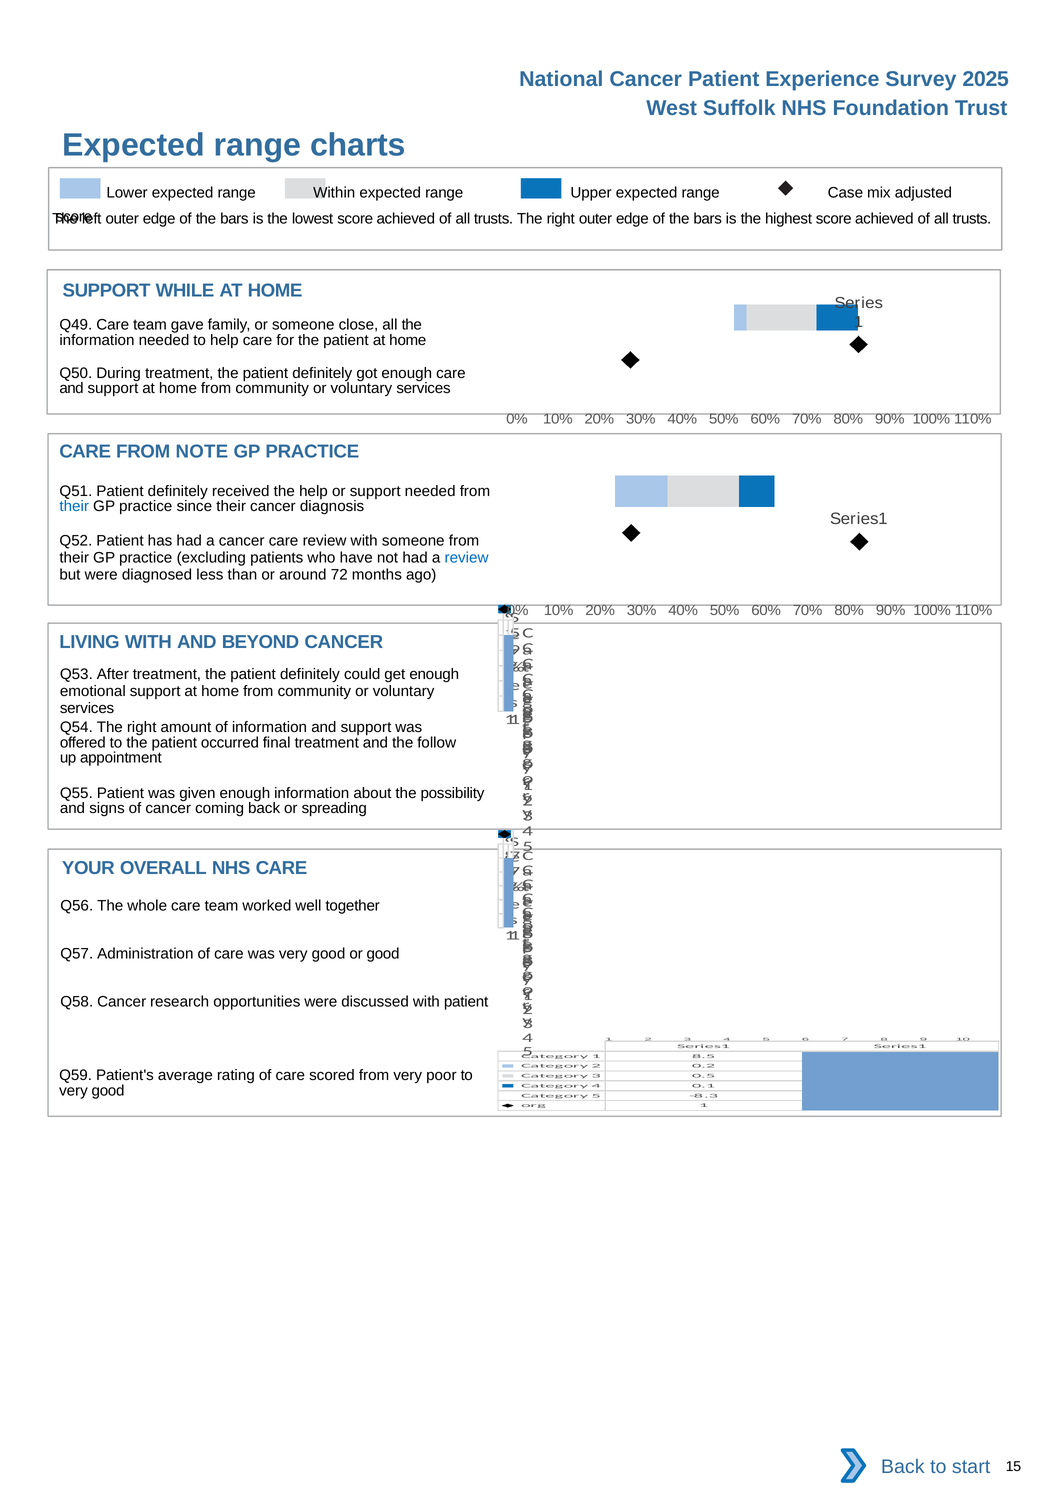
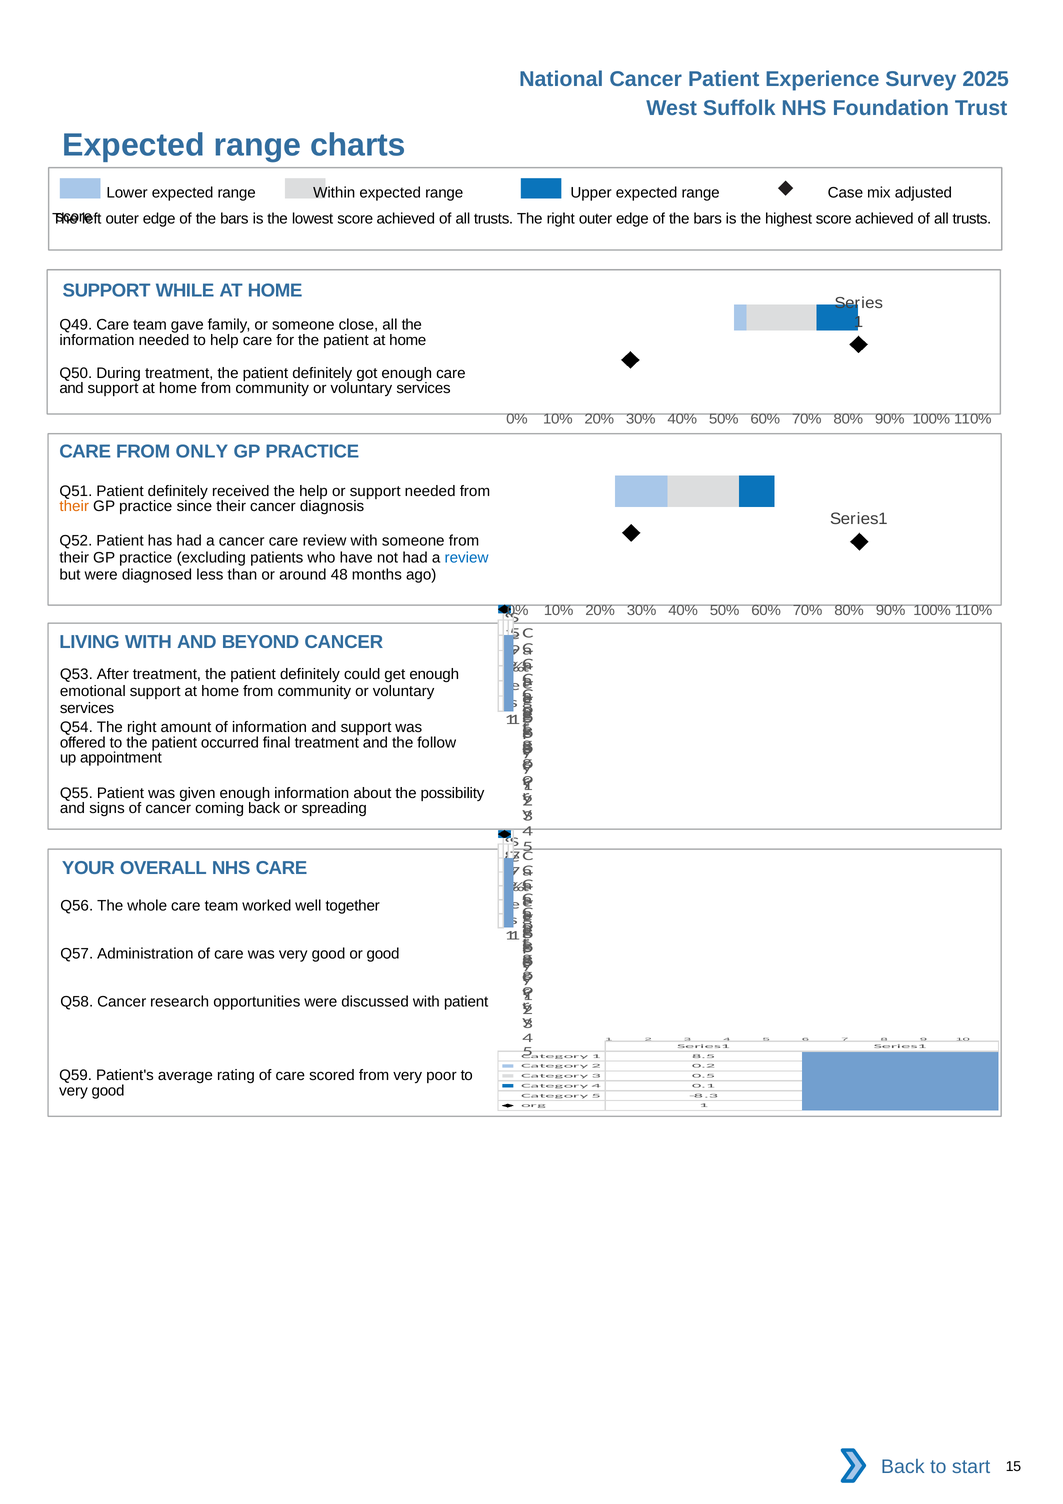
NOTE: NOTE -> ONLY
their at (74, 507) colour: blue -> orange
72: 72 -> 48
